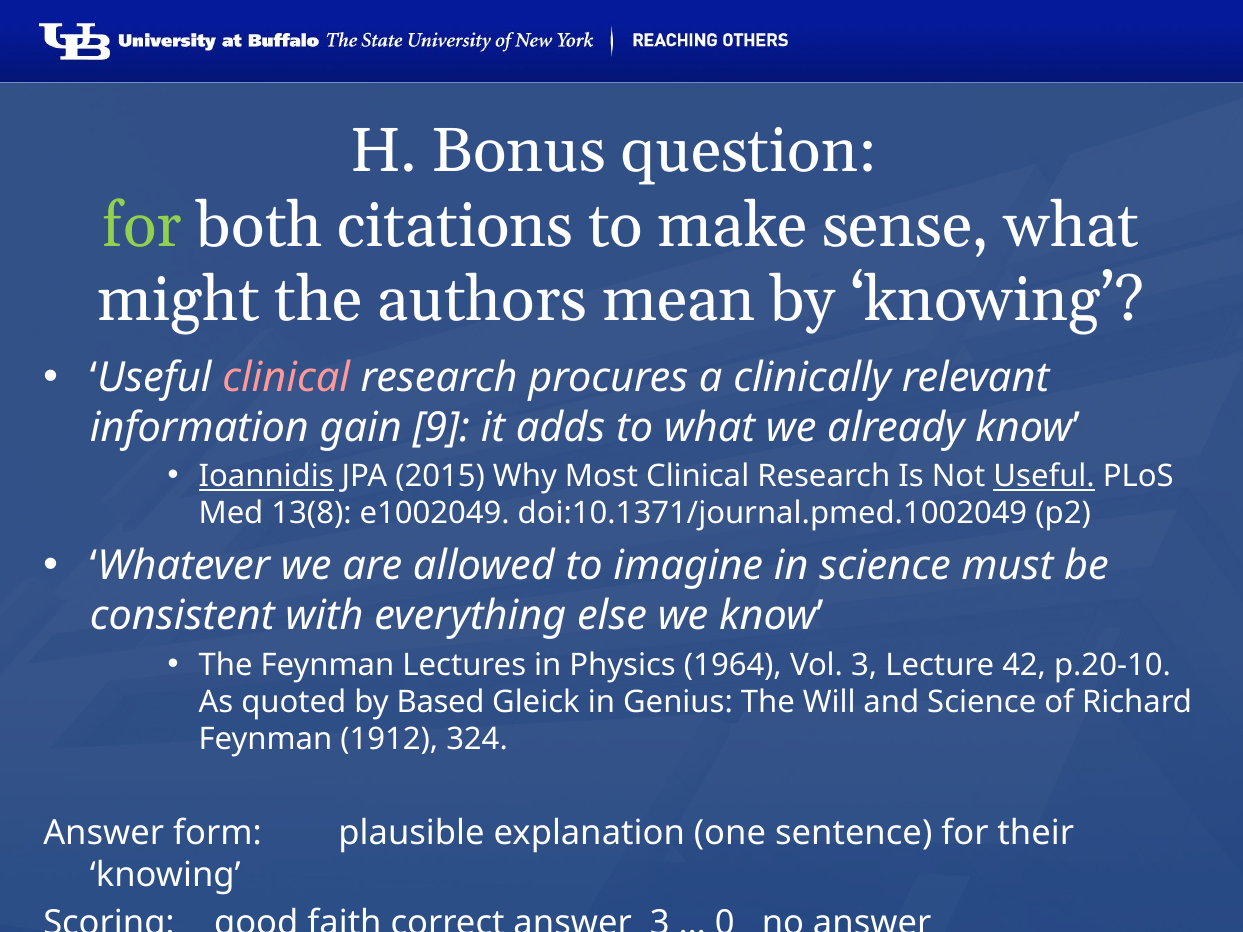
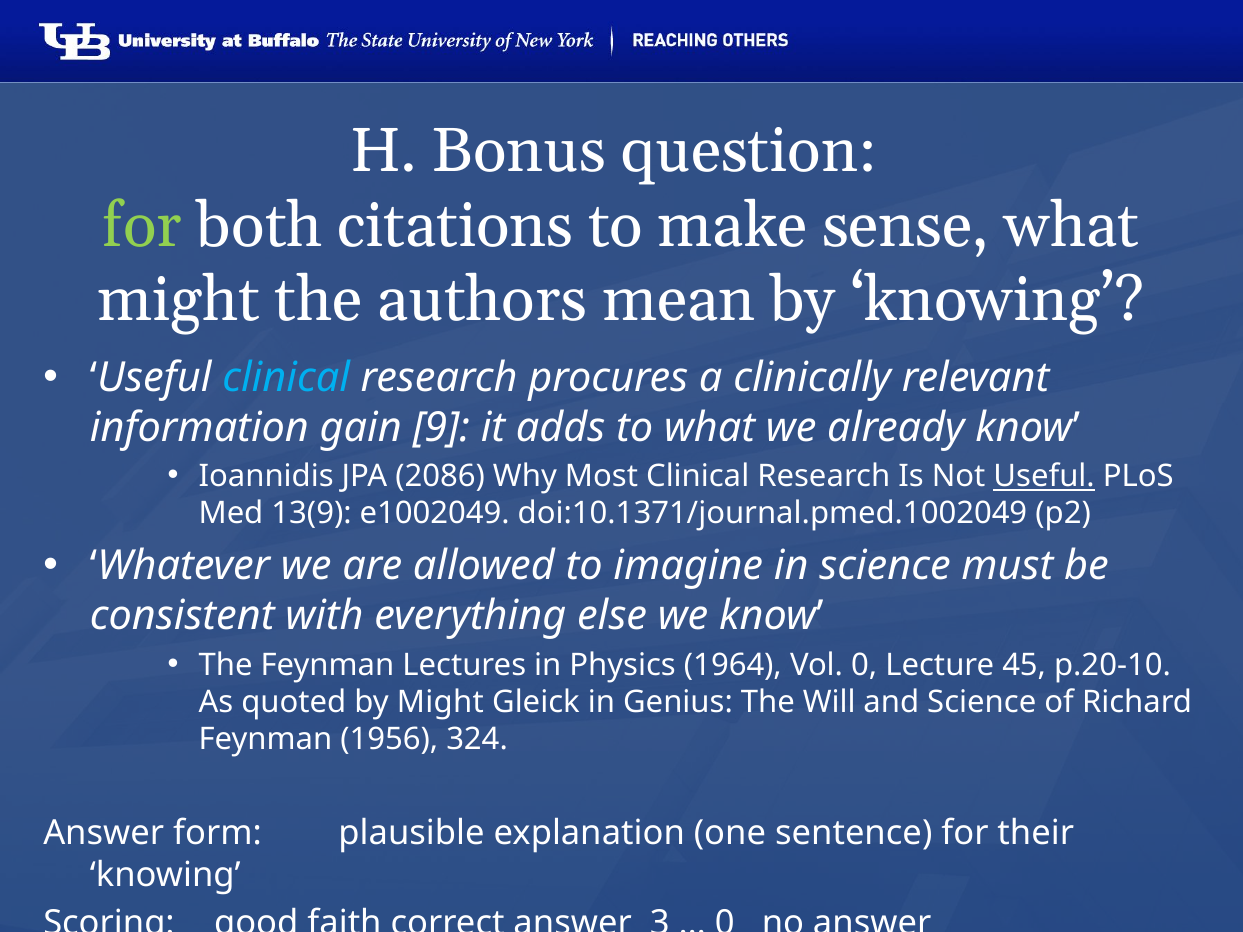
clinical at (286, 378) colour: pink -> light blue
Ioannidis underline: present -> none
2015: 2015 -> 2086
13(8: 13(8 -> 13(9
Vol 3: 3 -> 0
42: 42 -> 45
by Based: Based -> Might
1912: 1912 -> 1956
